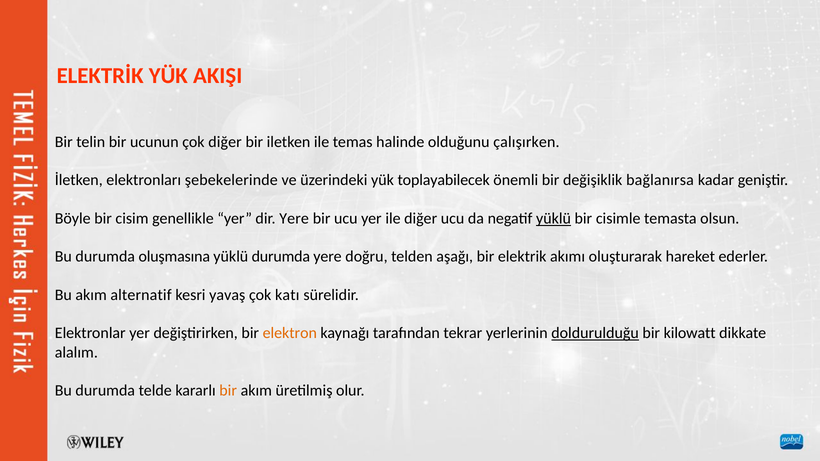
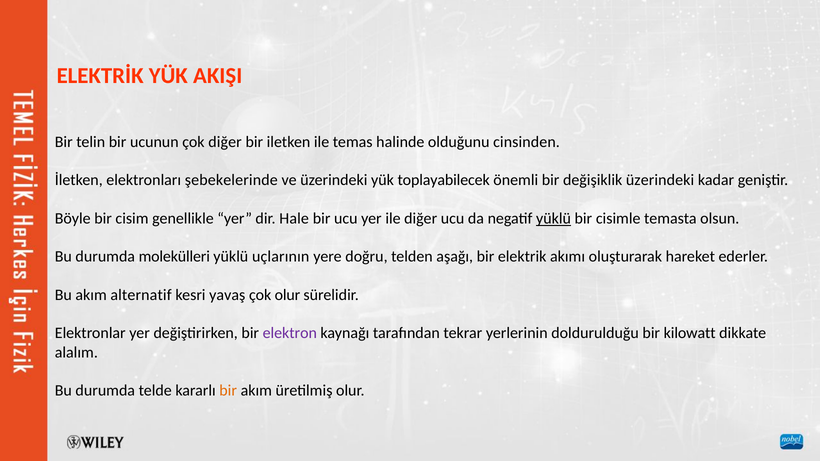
çalışırken: çalışırken -> cinsinden
değişiklik bağlanırsa: bağlanırsa -> üzerindeki
dir Yere: Yere -> Hale
oluşmasına: oluşmasına -> molekülleri
yüklü durumda: durumda -> uçlarının
çok katı: katı -> olur
elektron colour: orange -> purple
doldurulduğu underline: present -> none
